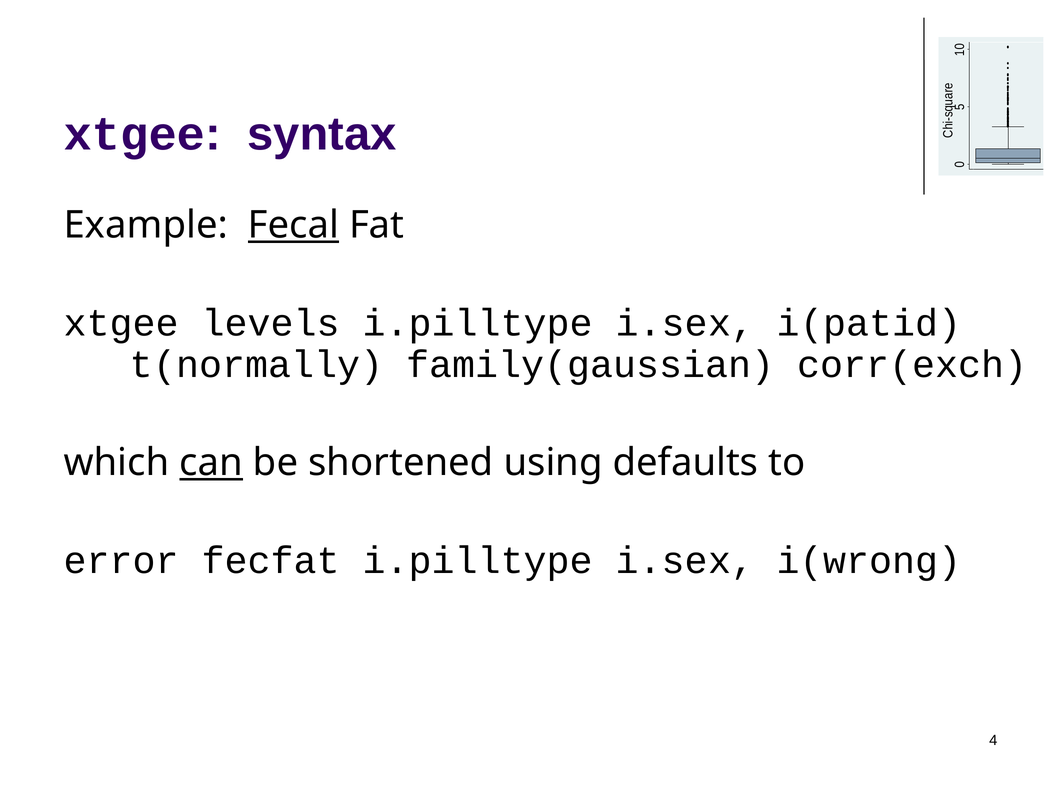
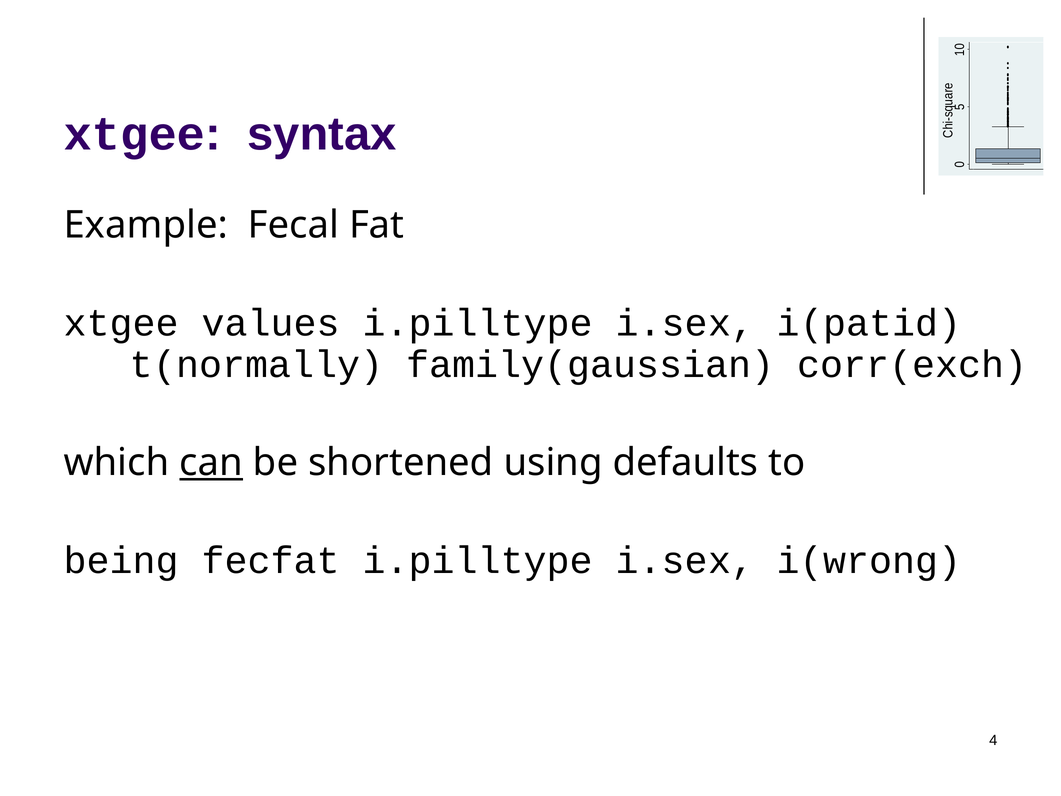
Fecal underline: present -> none
levels: levels -> values
error: error -> being
